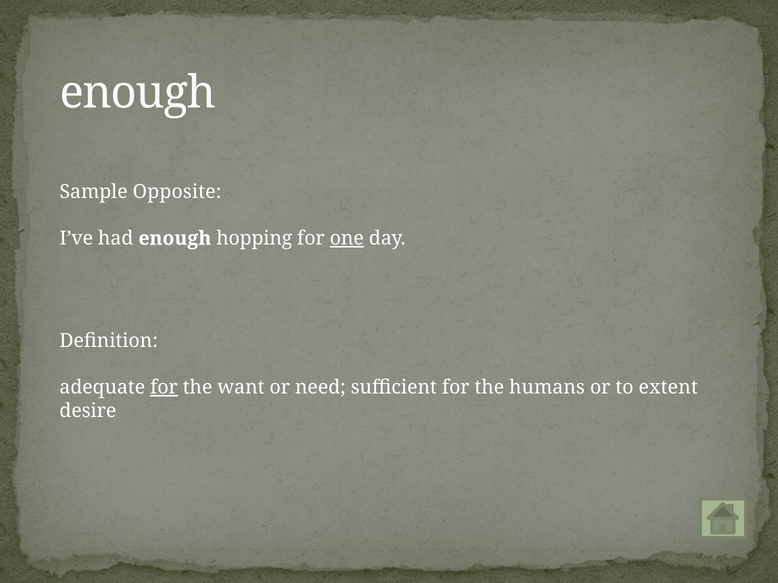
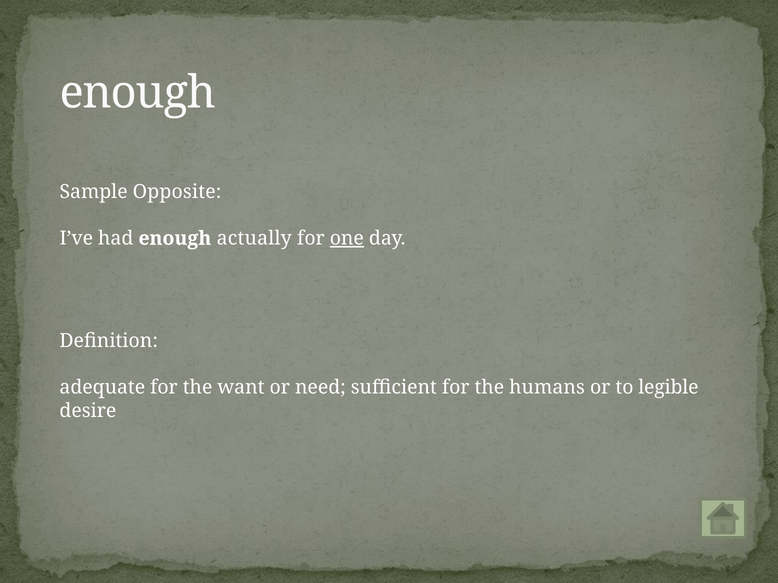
hopping: hopping -> actually
for at (164, 388) underline: present -> none
extent: extent -> legible
